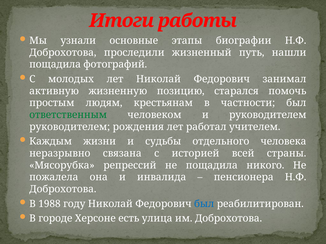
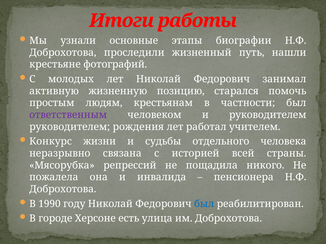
пощадила at (55, 65): пощадила -> крестьяне
ответственным colour: green -> purple
Каждым: Каждым -> Конкурс
1988: 1988 -> 1990
